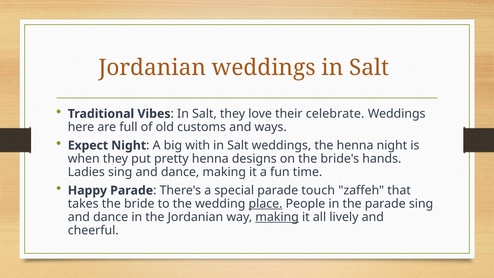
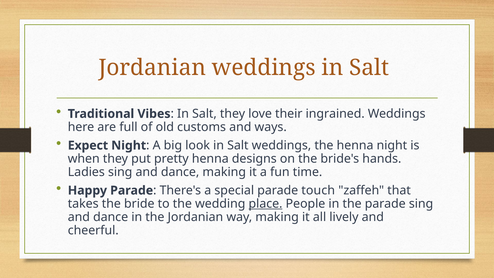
celebrate: celebrate -> ingrained
with: with -> look
making at (277, 217) underline: present -> none
